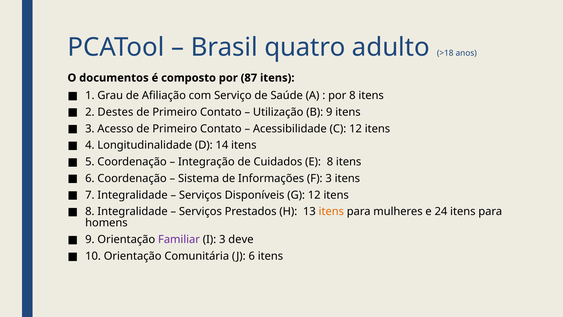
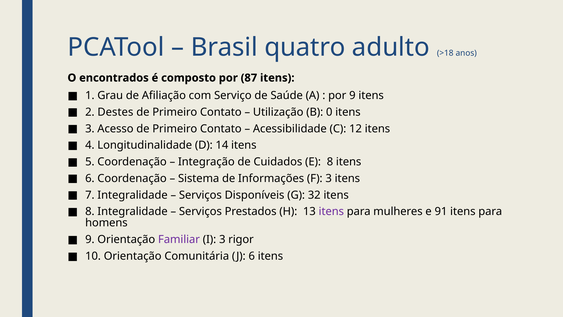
documentos: documentos -> encontrados
por 8: 8 -> 9
B 9: 9 -> 0
G 12: 12 -> 32
itens at (331, 211) colour: orange -> purple
24: 24 -> 91
deve: deve -> rigor
